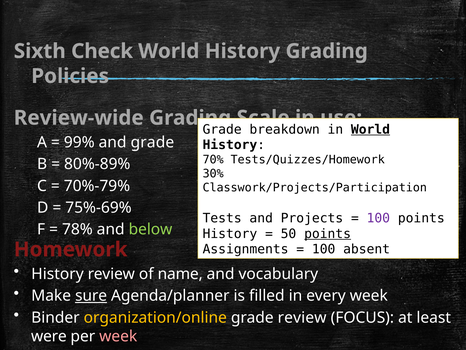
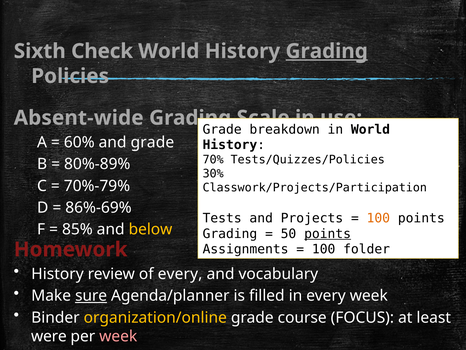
Grading at (327, 51) underline: none -> present
Review-wide: Review-wide -> Absent-wide
World at (370, 129) underline: present -> none
99%: 99% -> 60%
Tests/Quizzes/Homework: Tests/Quizzes/Homework -> Tests/Quizzes/Policies
75%-69%: 75%-69% -> 86%-69%
100 at (378, 218) colour: purple -> orange
78%: 78% -> 85%
below colour: light green -> yellow
History at (230, 233): History -> Grading
absent: absent -> folder
of name: name -> every
grade review: review -> course
